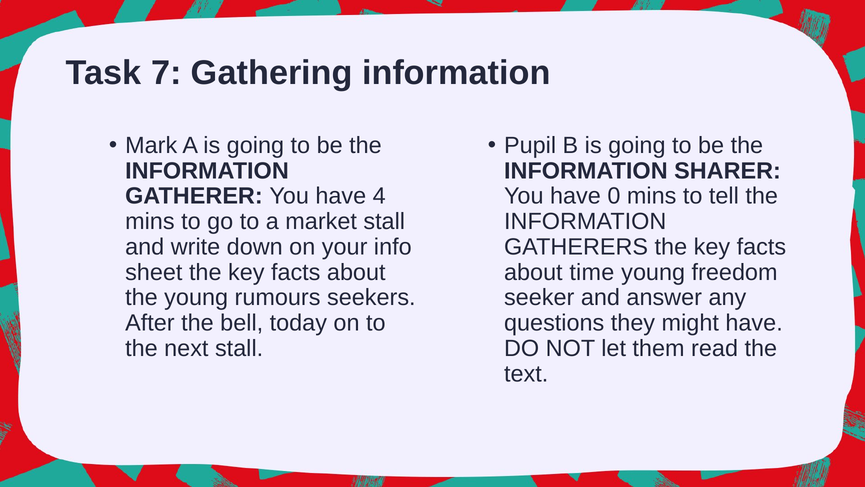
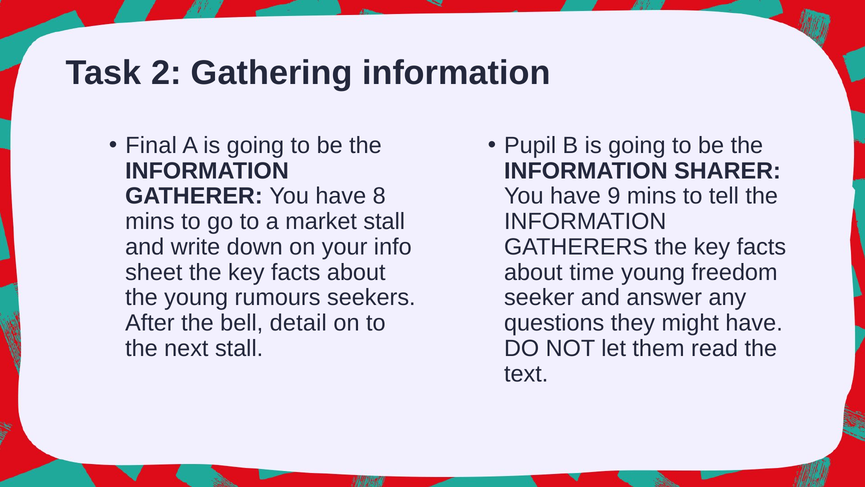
7: 7 -> 2
Mark: Mark -> Final
4: 4 -> 8
0: 0 -> 9
today: today -> detail
